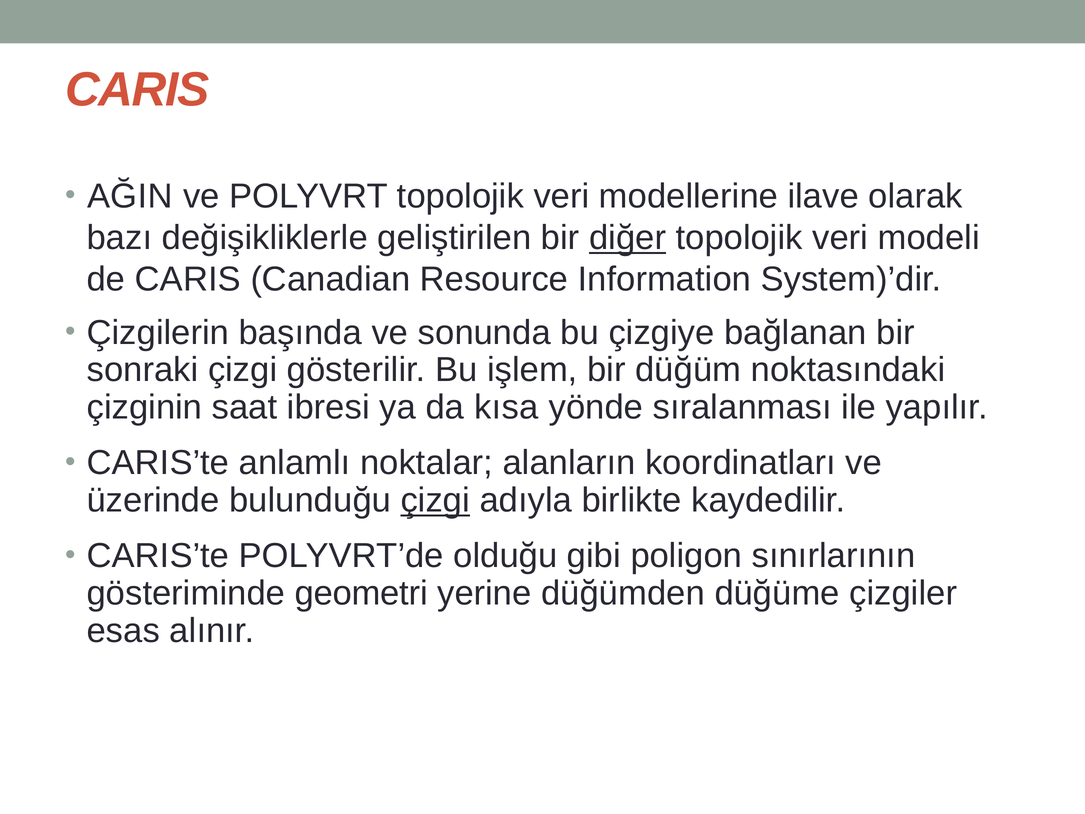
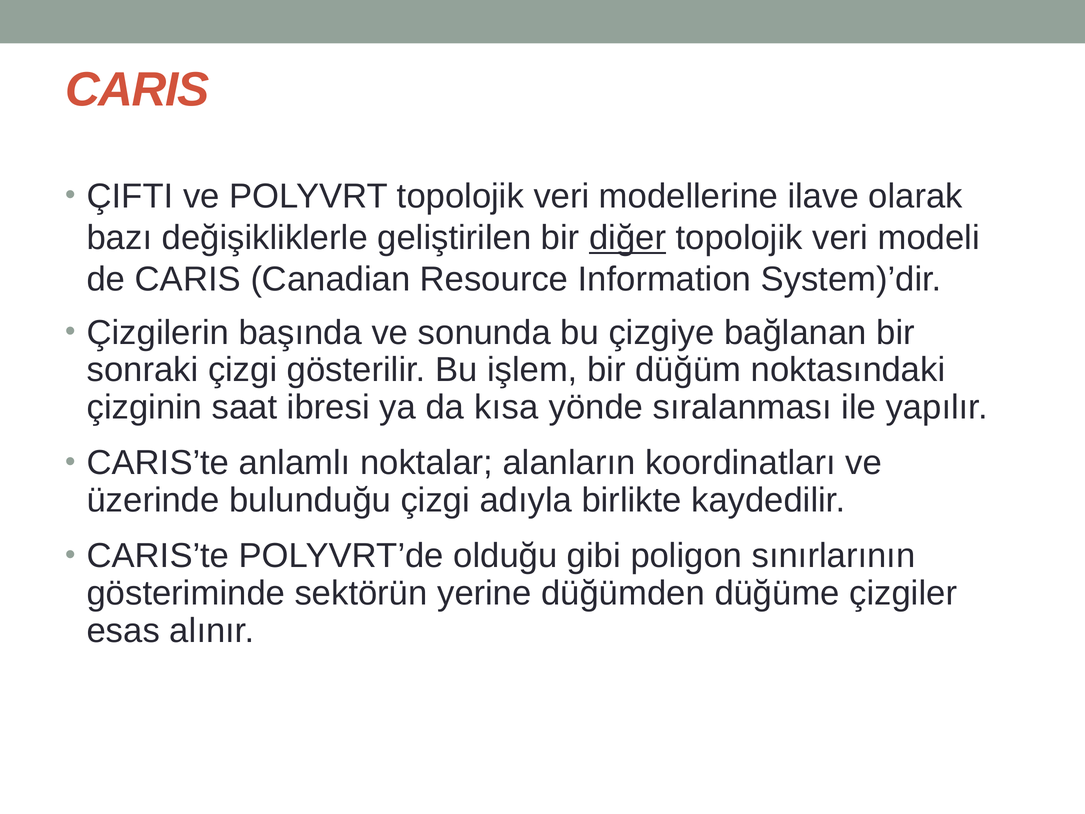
AĞIN: AĞIN -> ÇIFTI
çizgi at (435, 500) underline: present -> none
geometri: geometri -> sektörün
